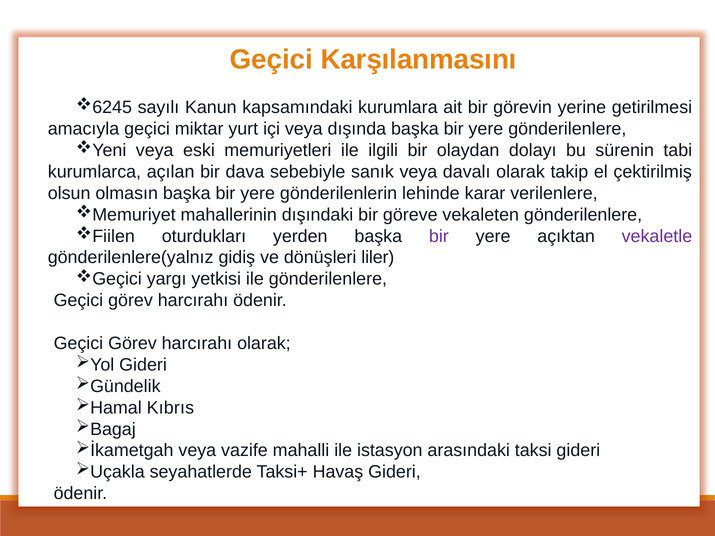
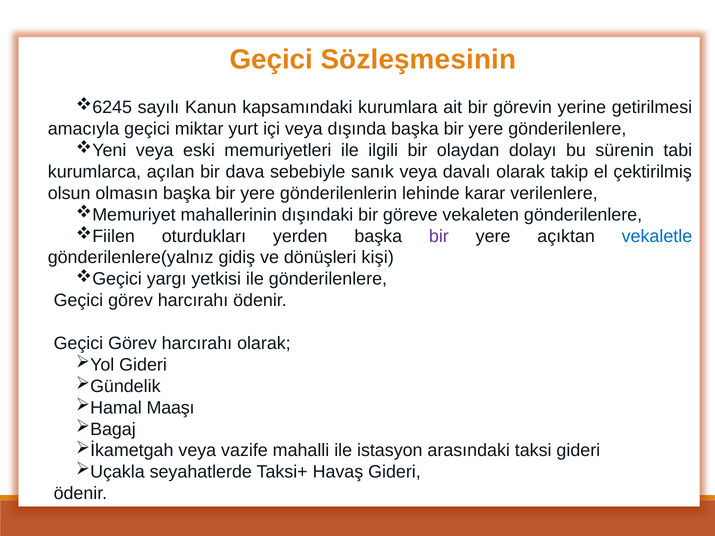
Karşılanmasını: Karşılanmasını -> Sözleşmesinin
vekaletle colour: purple -> blue
liler: liler -> kişi
Kıbrıs: Kıbrıs -> Maaşı
